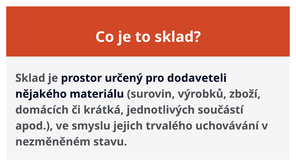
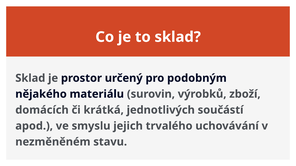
dodaveteli: dodaveteli -> podobným
